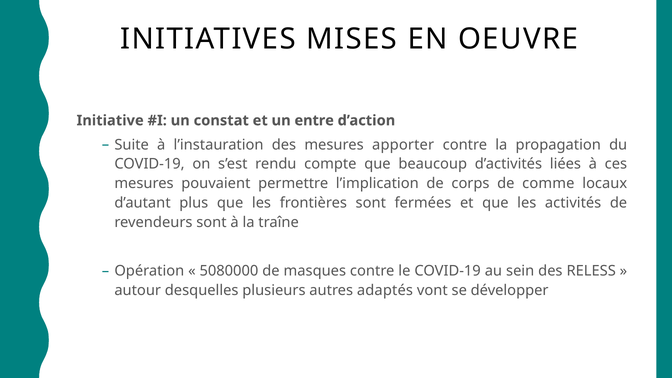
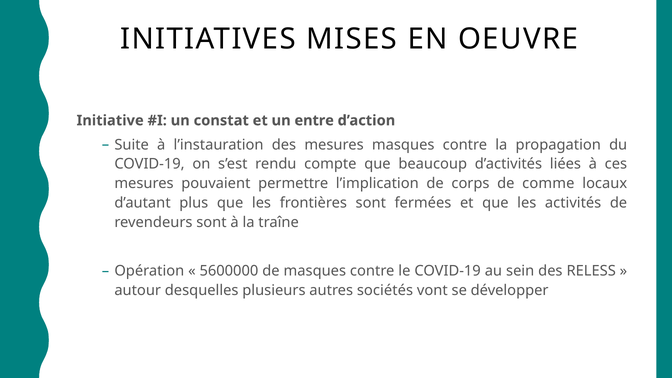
mesures apporter: apporter -> masques
5080000: 5080000 -> 5600000
adaptés: adaptés -> sociétés
